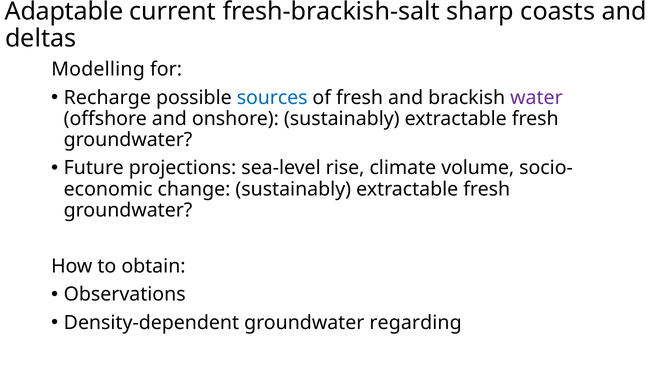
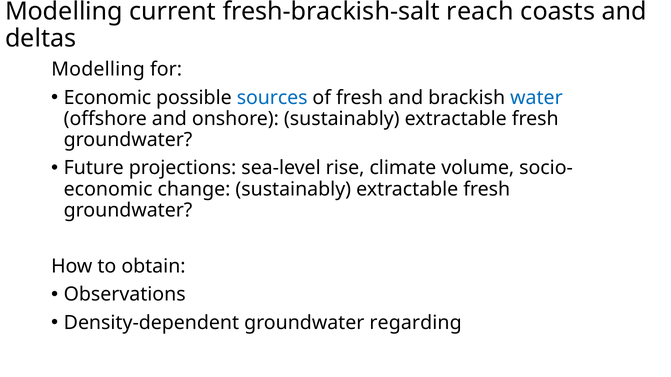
Adaptable at (64, 11): Adaptable -> Modelling
sharp: sharp -> reach
Recharge at (107, 98): Recharge -> Economic
water colour: purple -> blue
